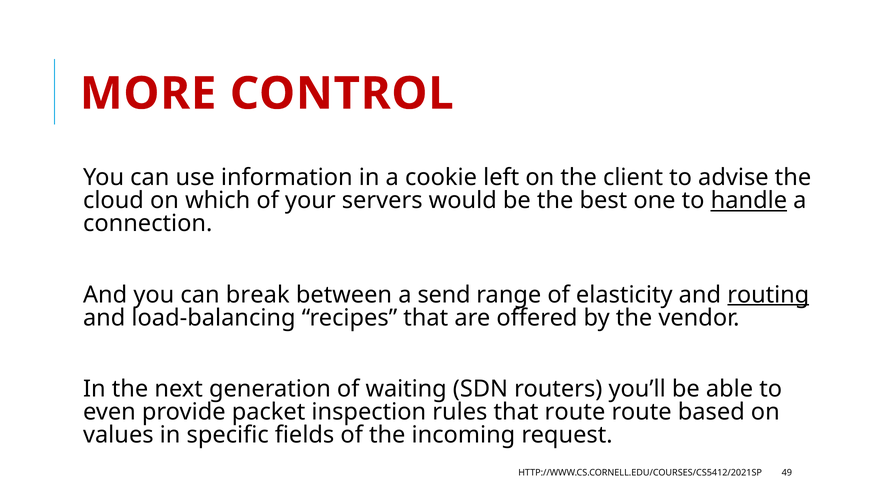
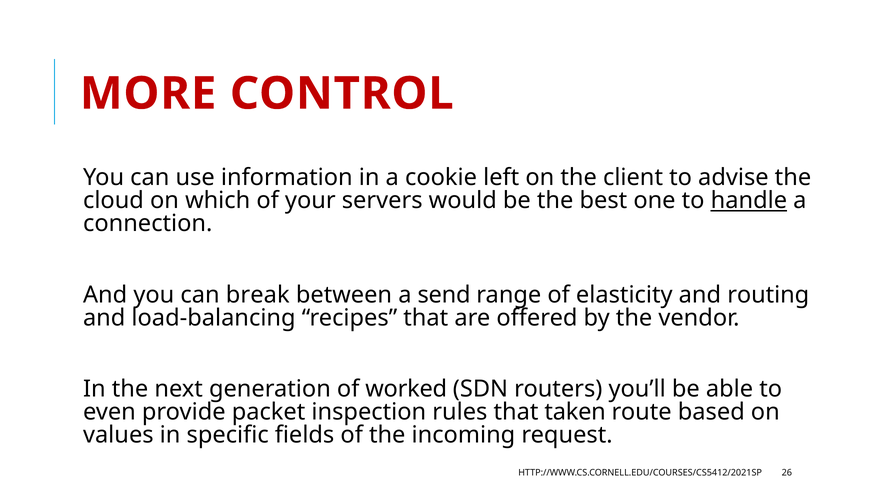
routing underline: present -> none
waiting: waiting -> worked
that route: route -> taken
49: 49 -> 26
